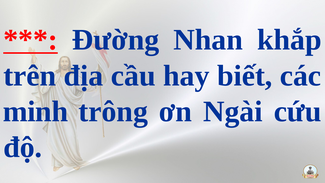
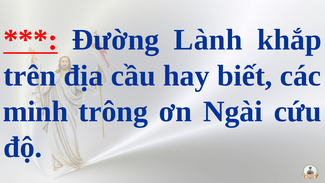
Nhan: Nhan -> Lành
